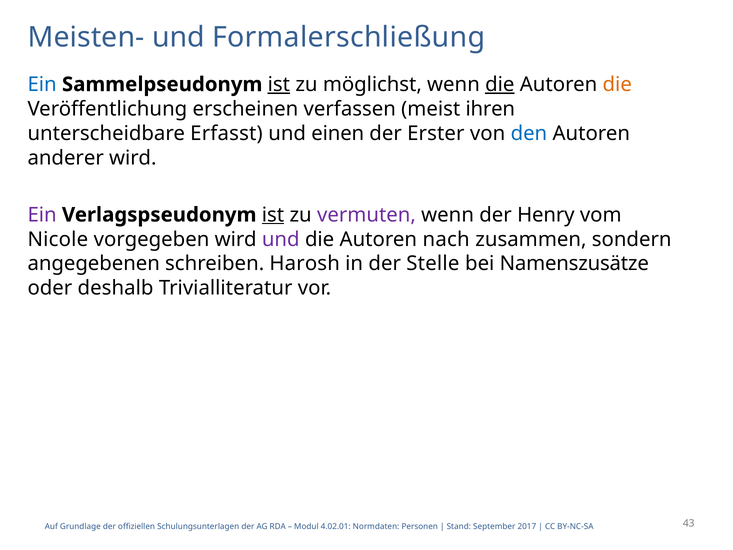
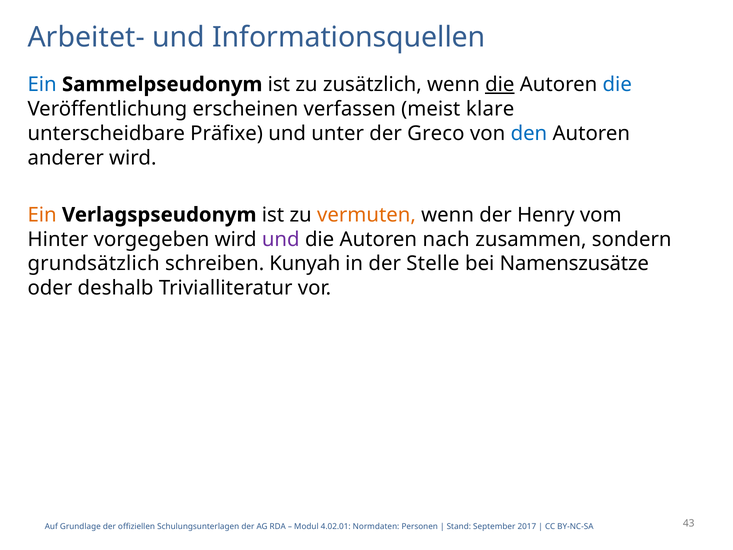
Meisten-: Meisten- -> Arbeitet-
Formalerschließung: Formalerschließung -> Informationsquellen
ist at (279, 84) underline: present -> none
möglichst: möglichst -> zusätzlich
die at (617, 84) colour: orange -> blue
ihren: ihren -> klare
Erfasst: Erfasst -> Präfixe
einen: einen -> unter
Erster: Erster -> Greco
Ein at (42, 215) colour: purple -> orange
ist at (273, 215) underline: present -> none
vermuten colour: purple -> orange
Nicole: Nicole -> Hinter
angegebenen: angegebenen -> grundsätzlich
Harosh: Harosh -> Kunyah
